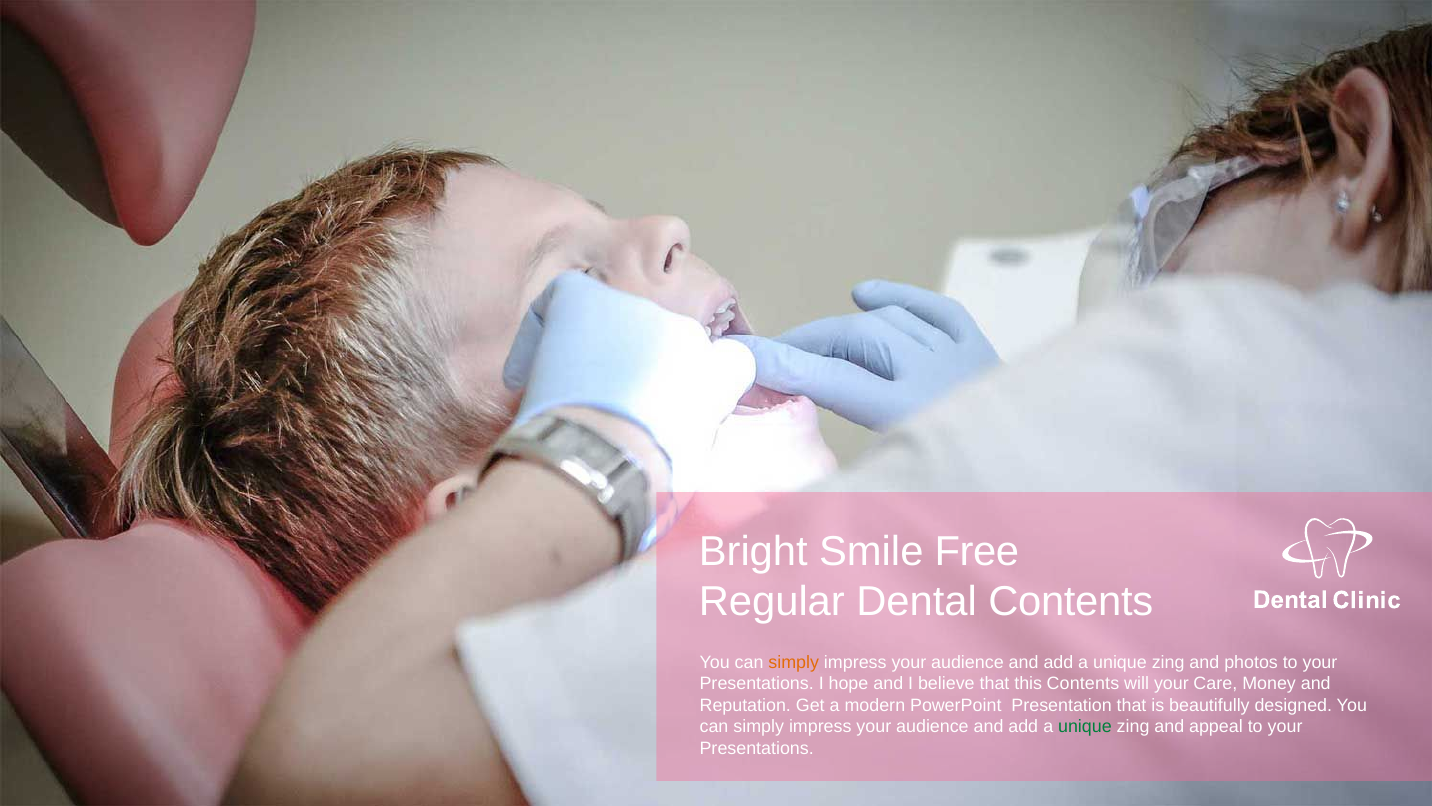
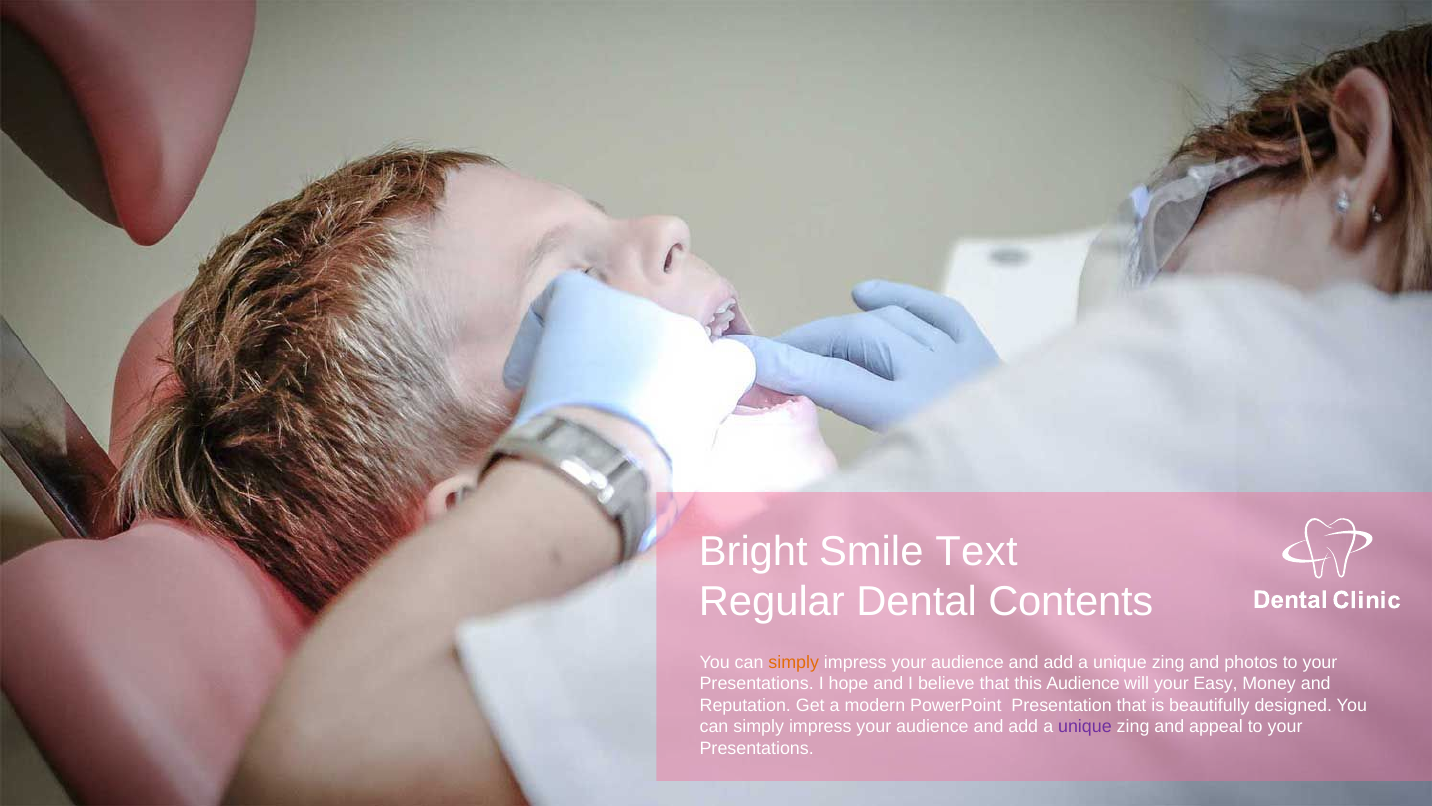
Free: Free -> Text
this Contents: Contents -> Audience
Care: Care -> Easy
unique at (1085, 726) colour: green -> purple
